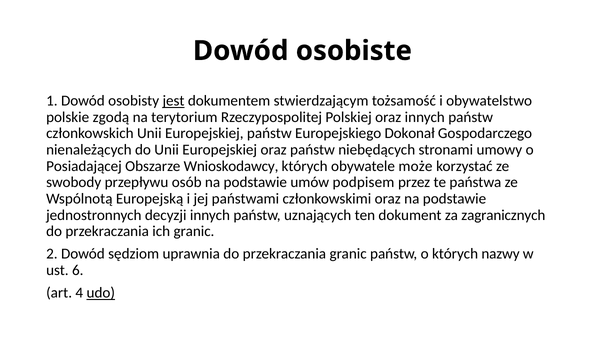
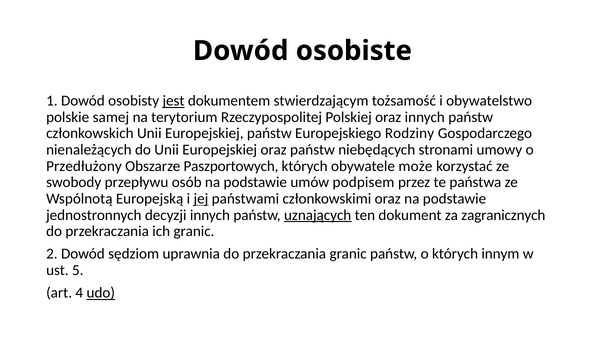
zgodą: zgodą -> samej
Dokonał: Dokonał -> Rodziny
Posiadającej: Posiadającej -> Przedłużony
Wnioskodawcy: Wnioskodawcy -> Paszportowych
jej underline: none -> present
uznających underline: none -> present
nazwy: nazwy -> innym
6: 6 -> 5
